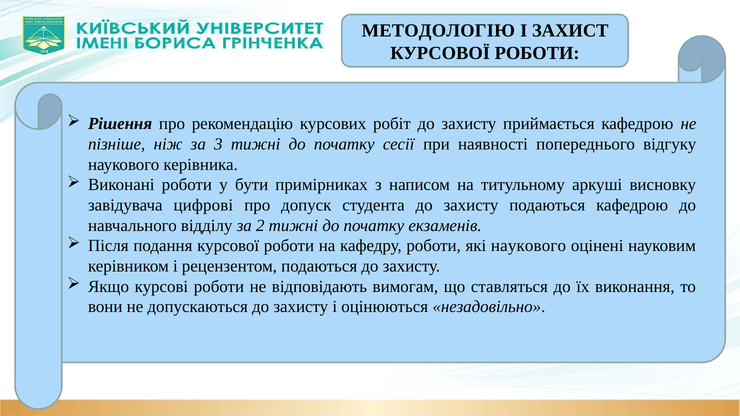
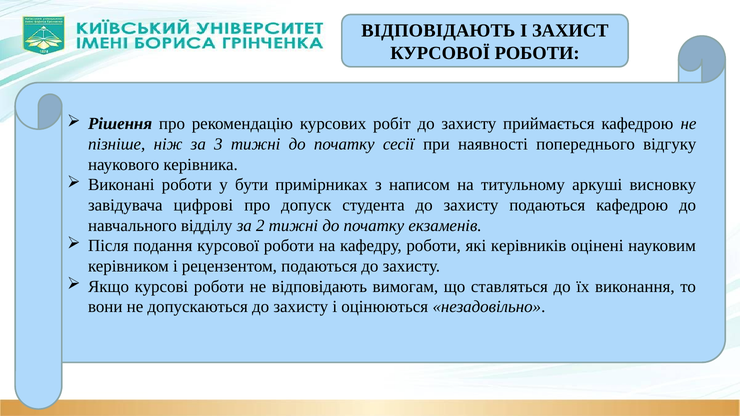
МЕТОДОЛОГІЮ at (438, 31): МЕТОДОЛОГІЮ -> ВІДПОВІДАЮТЬ
які наукового: наукового -> керівників
